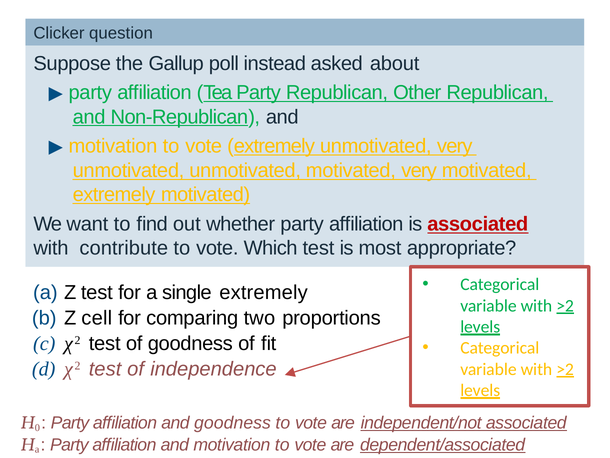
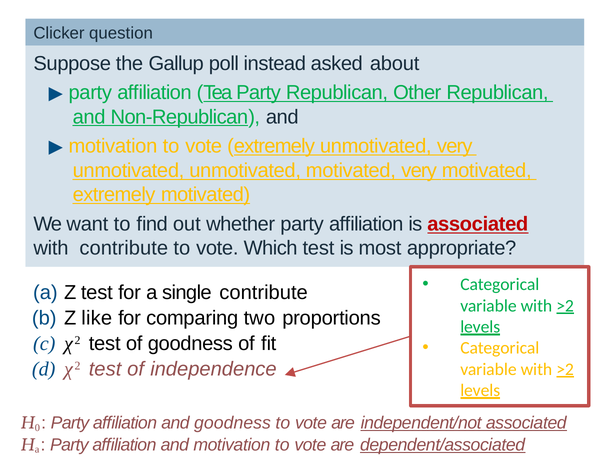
single extremely: extremely -> contribute
cell: cell -> like
